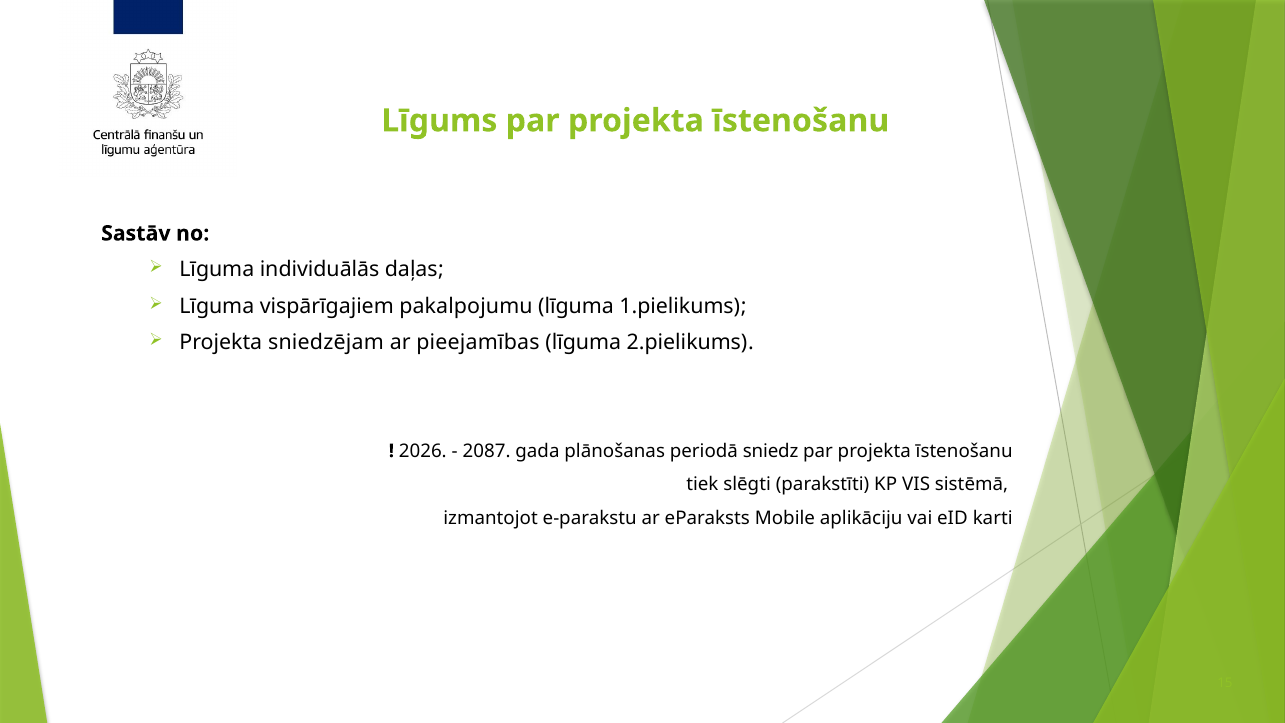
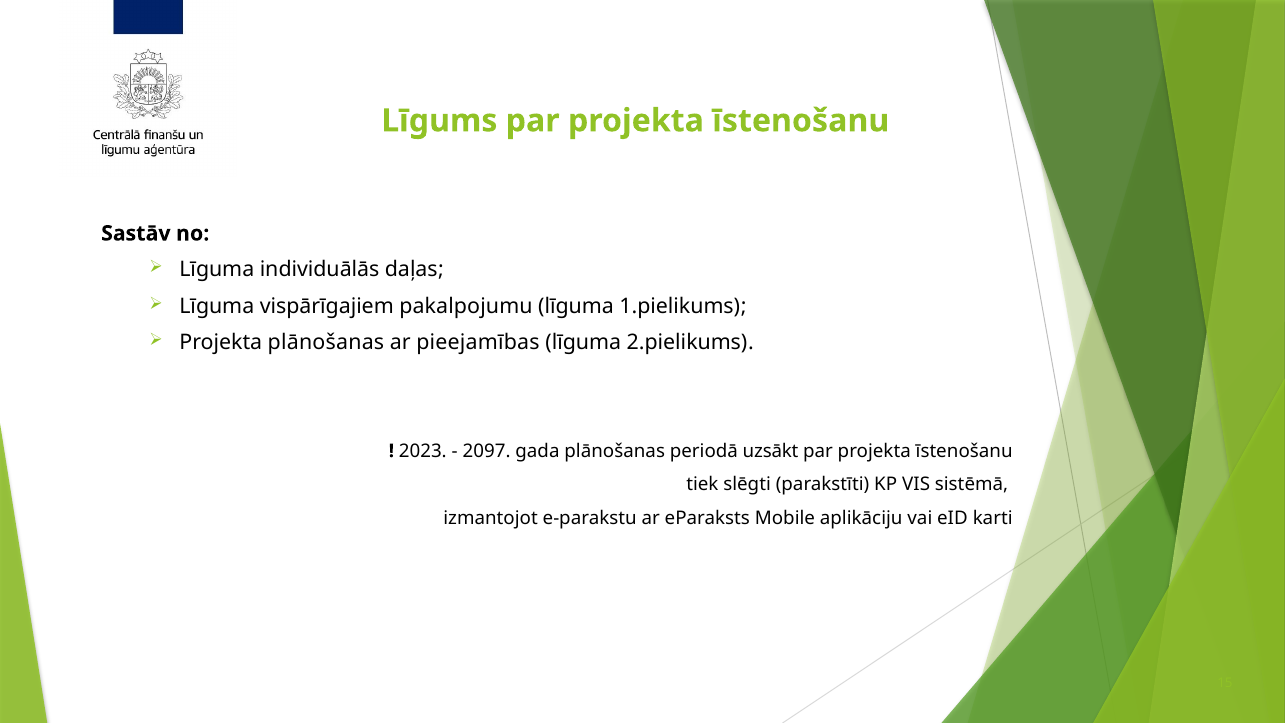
Projekta sniedzējam: sniedzējam -> plānošanas
2026: 2026 -> 2023
2087: 2087 -> 2097
sniedz: sniedz -> uzsākt
